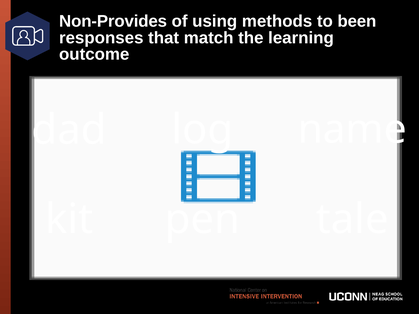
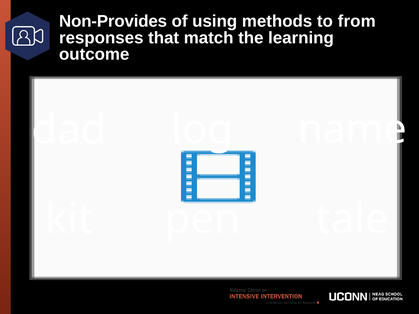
been: been -> from
